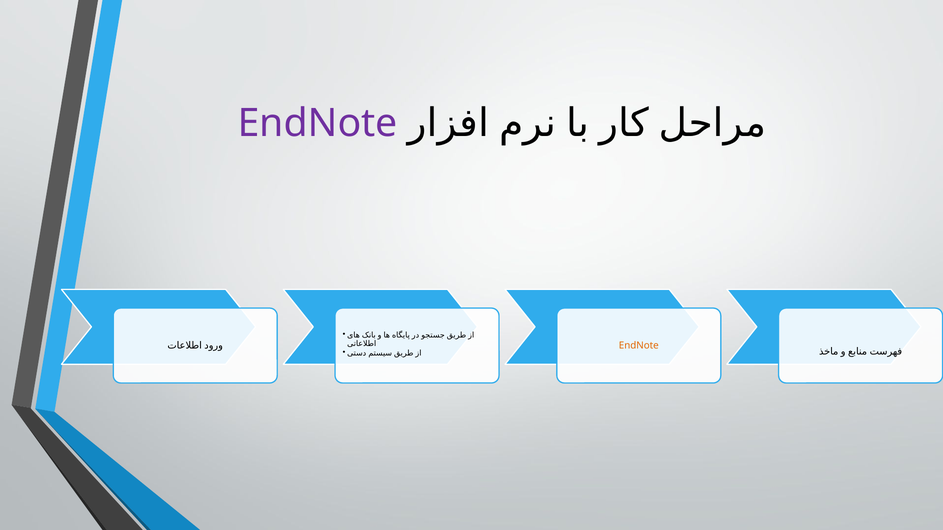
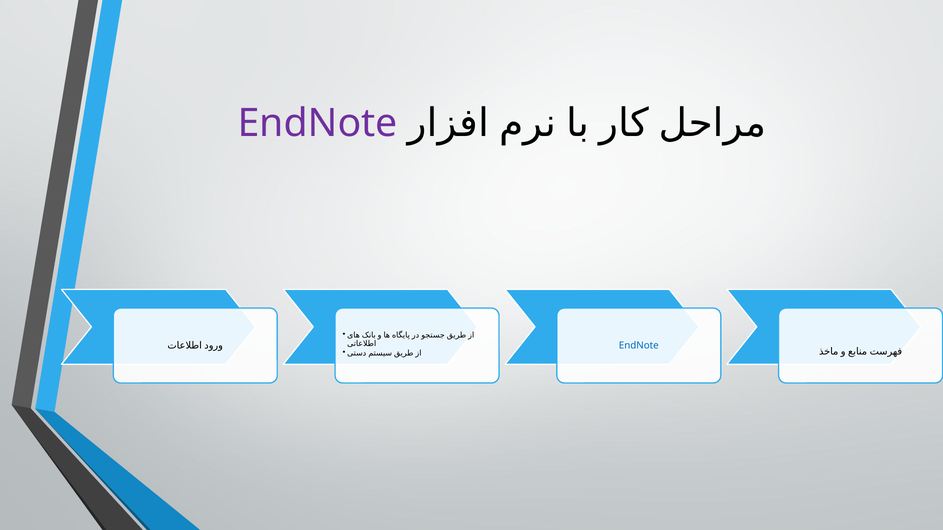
EndNote at (639, 346) colour: orange -> blue
